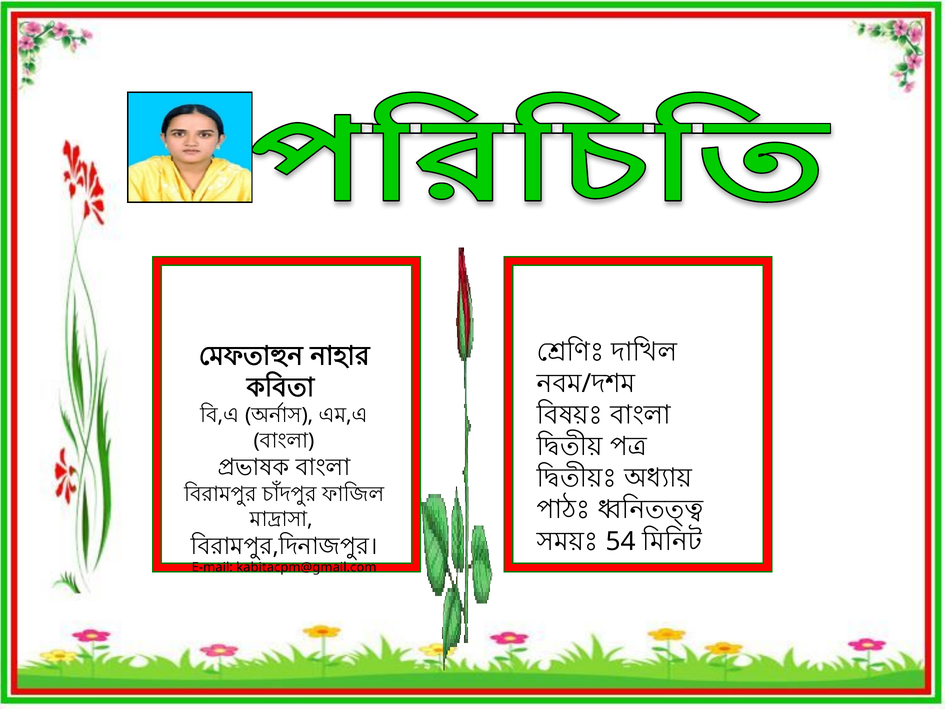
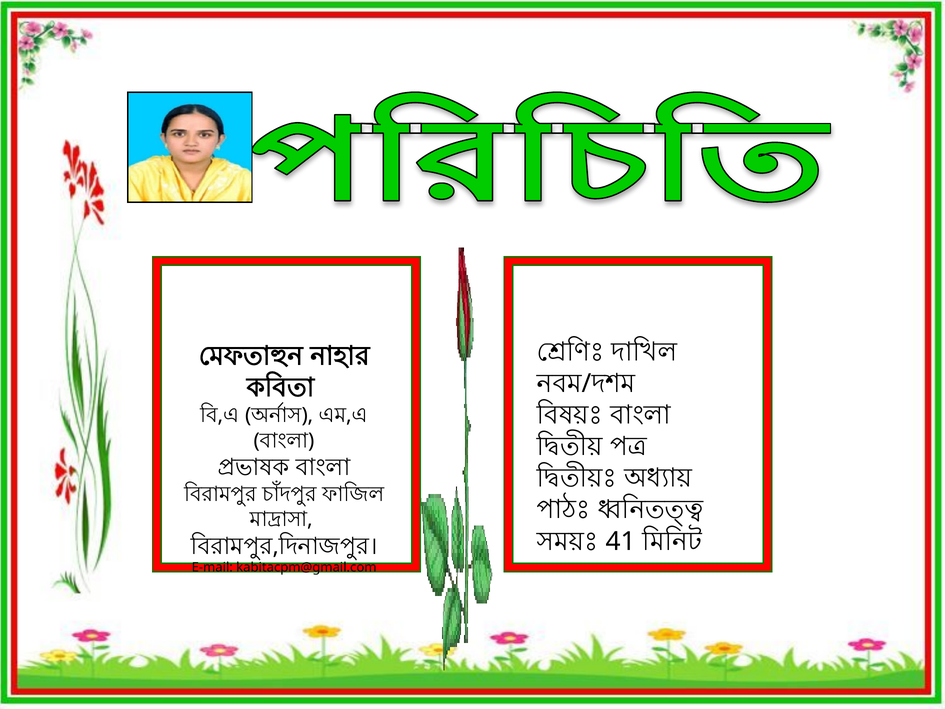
54: 54 -> 41
